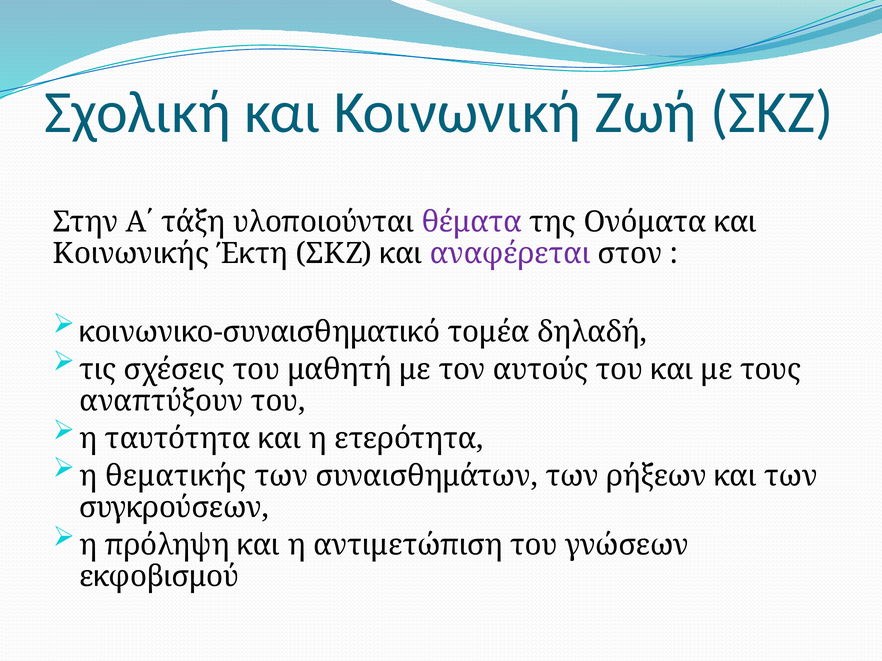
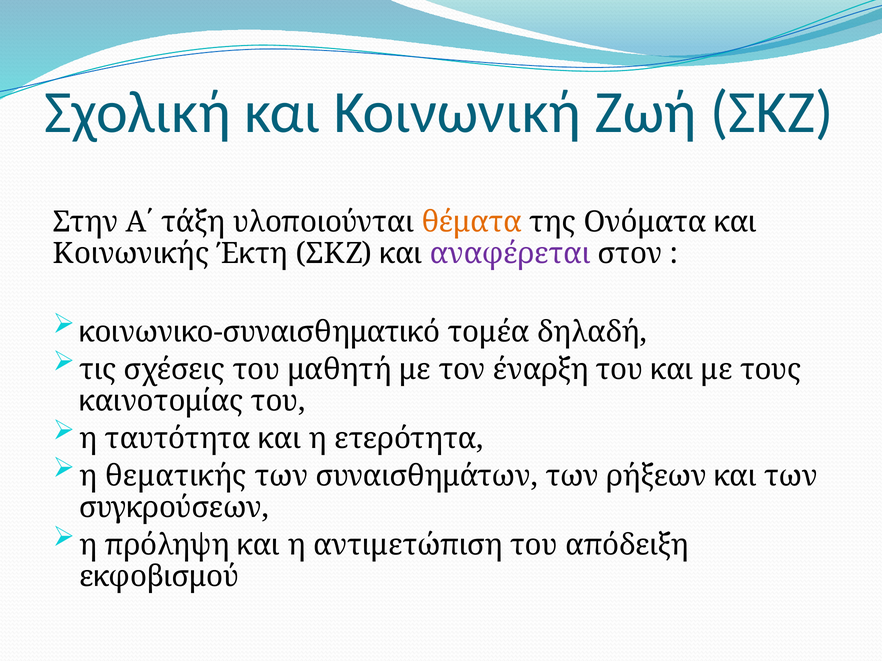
θέματα colour: purple -> orange
αυτούς: αυτούς -> έναρξη
αναπτύξουν: αναπτύξουν -> καινοτομίας
γνώσεων: γνώσεων -> απόδειξη
